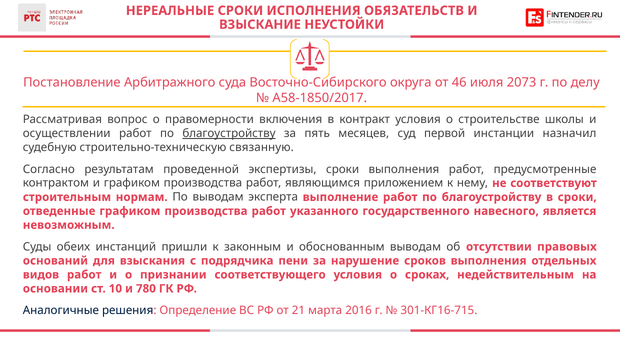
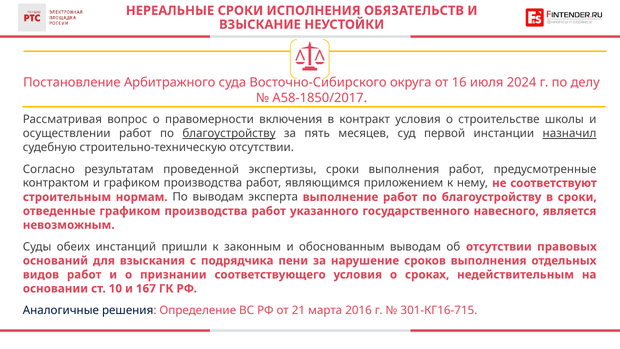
46: 46 -> 16
2073: 2073 -> 2024
назначил underline: none -> present
строительно-техническую связанную: связанную -> отсутствии
780: 780 -> 167
